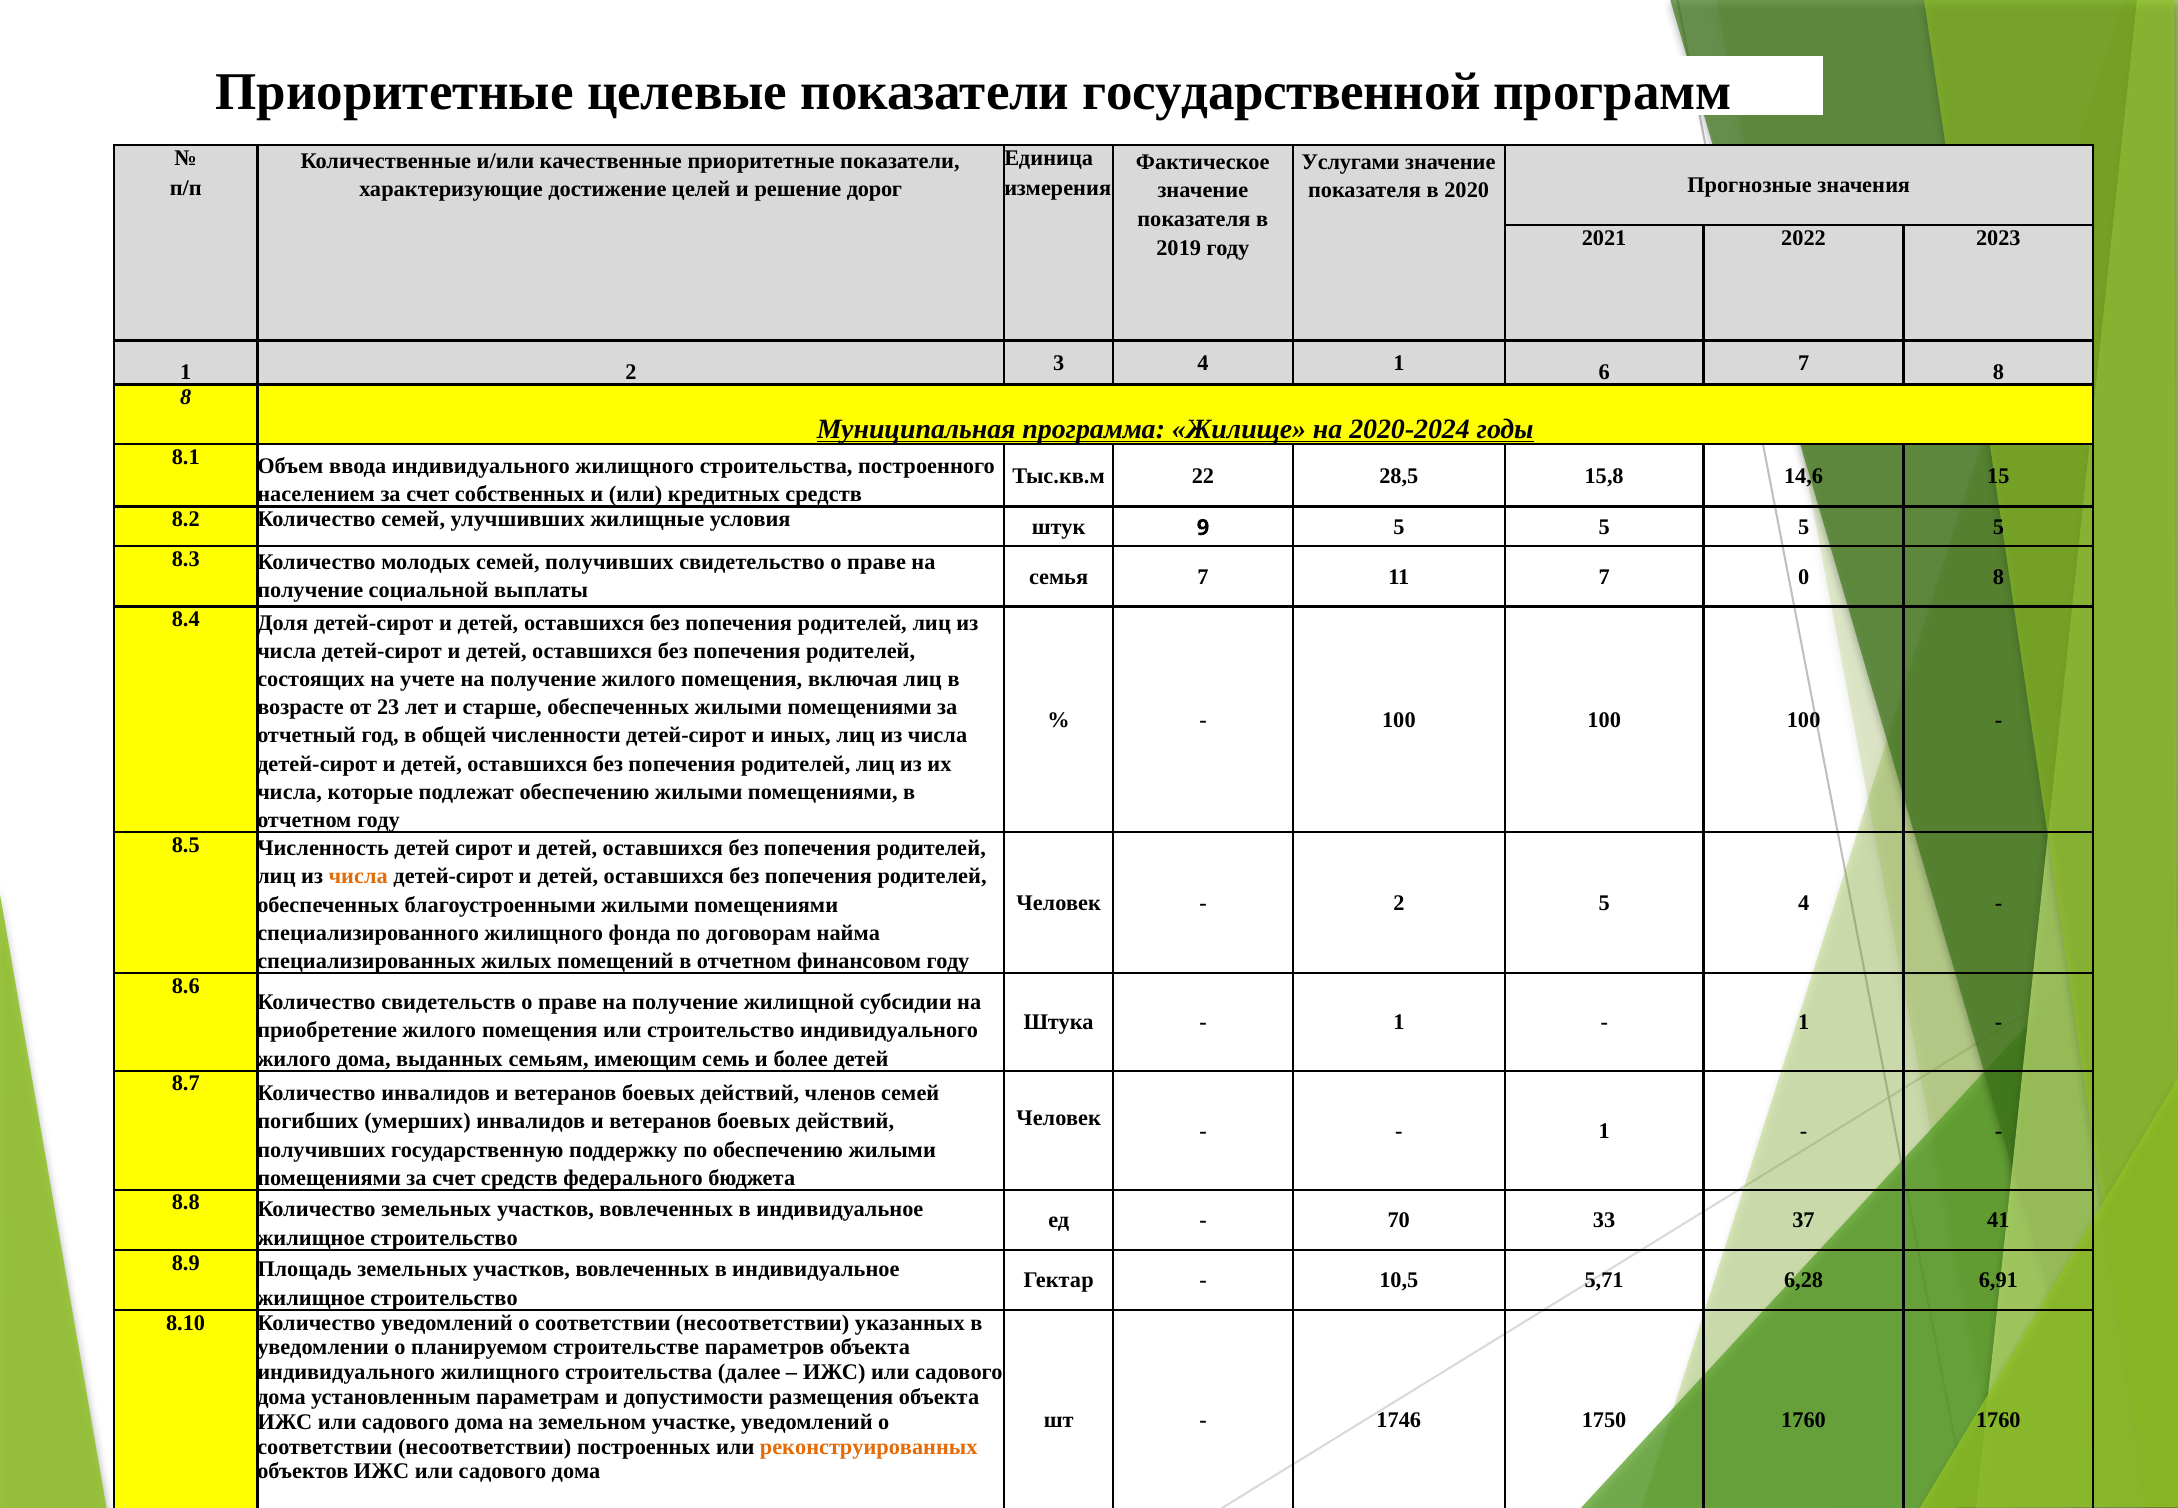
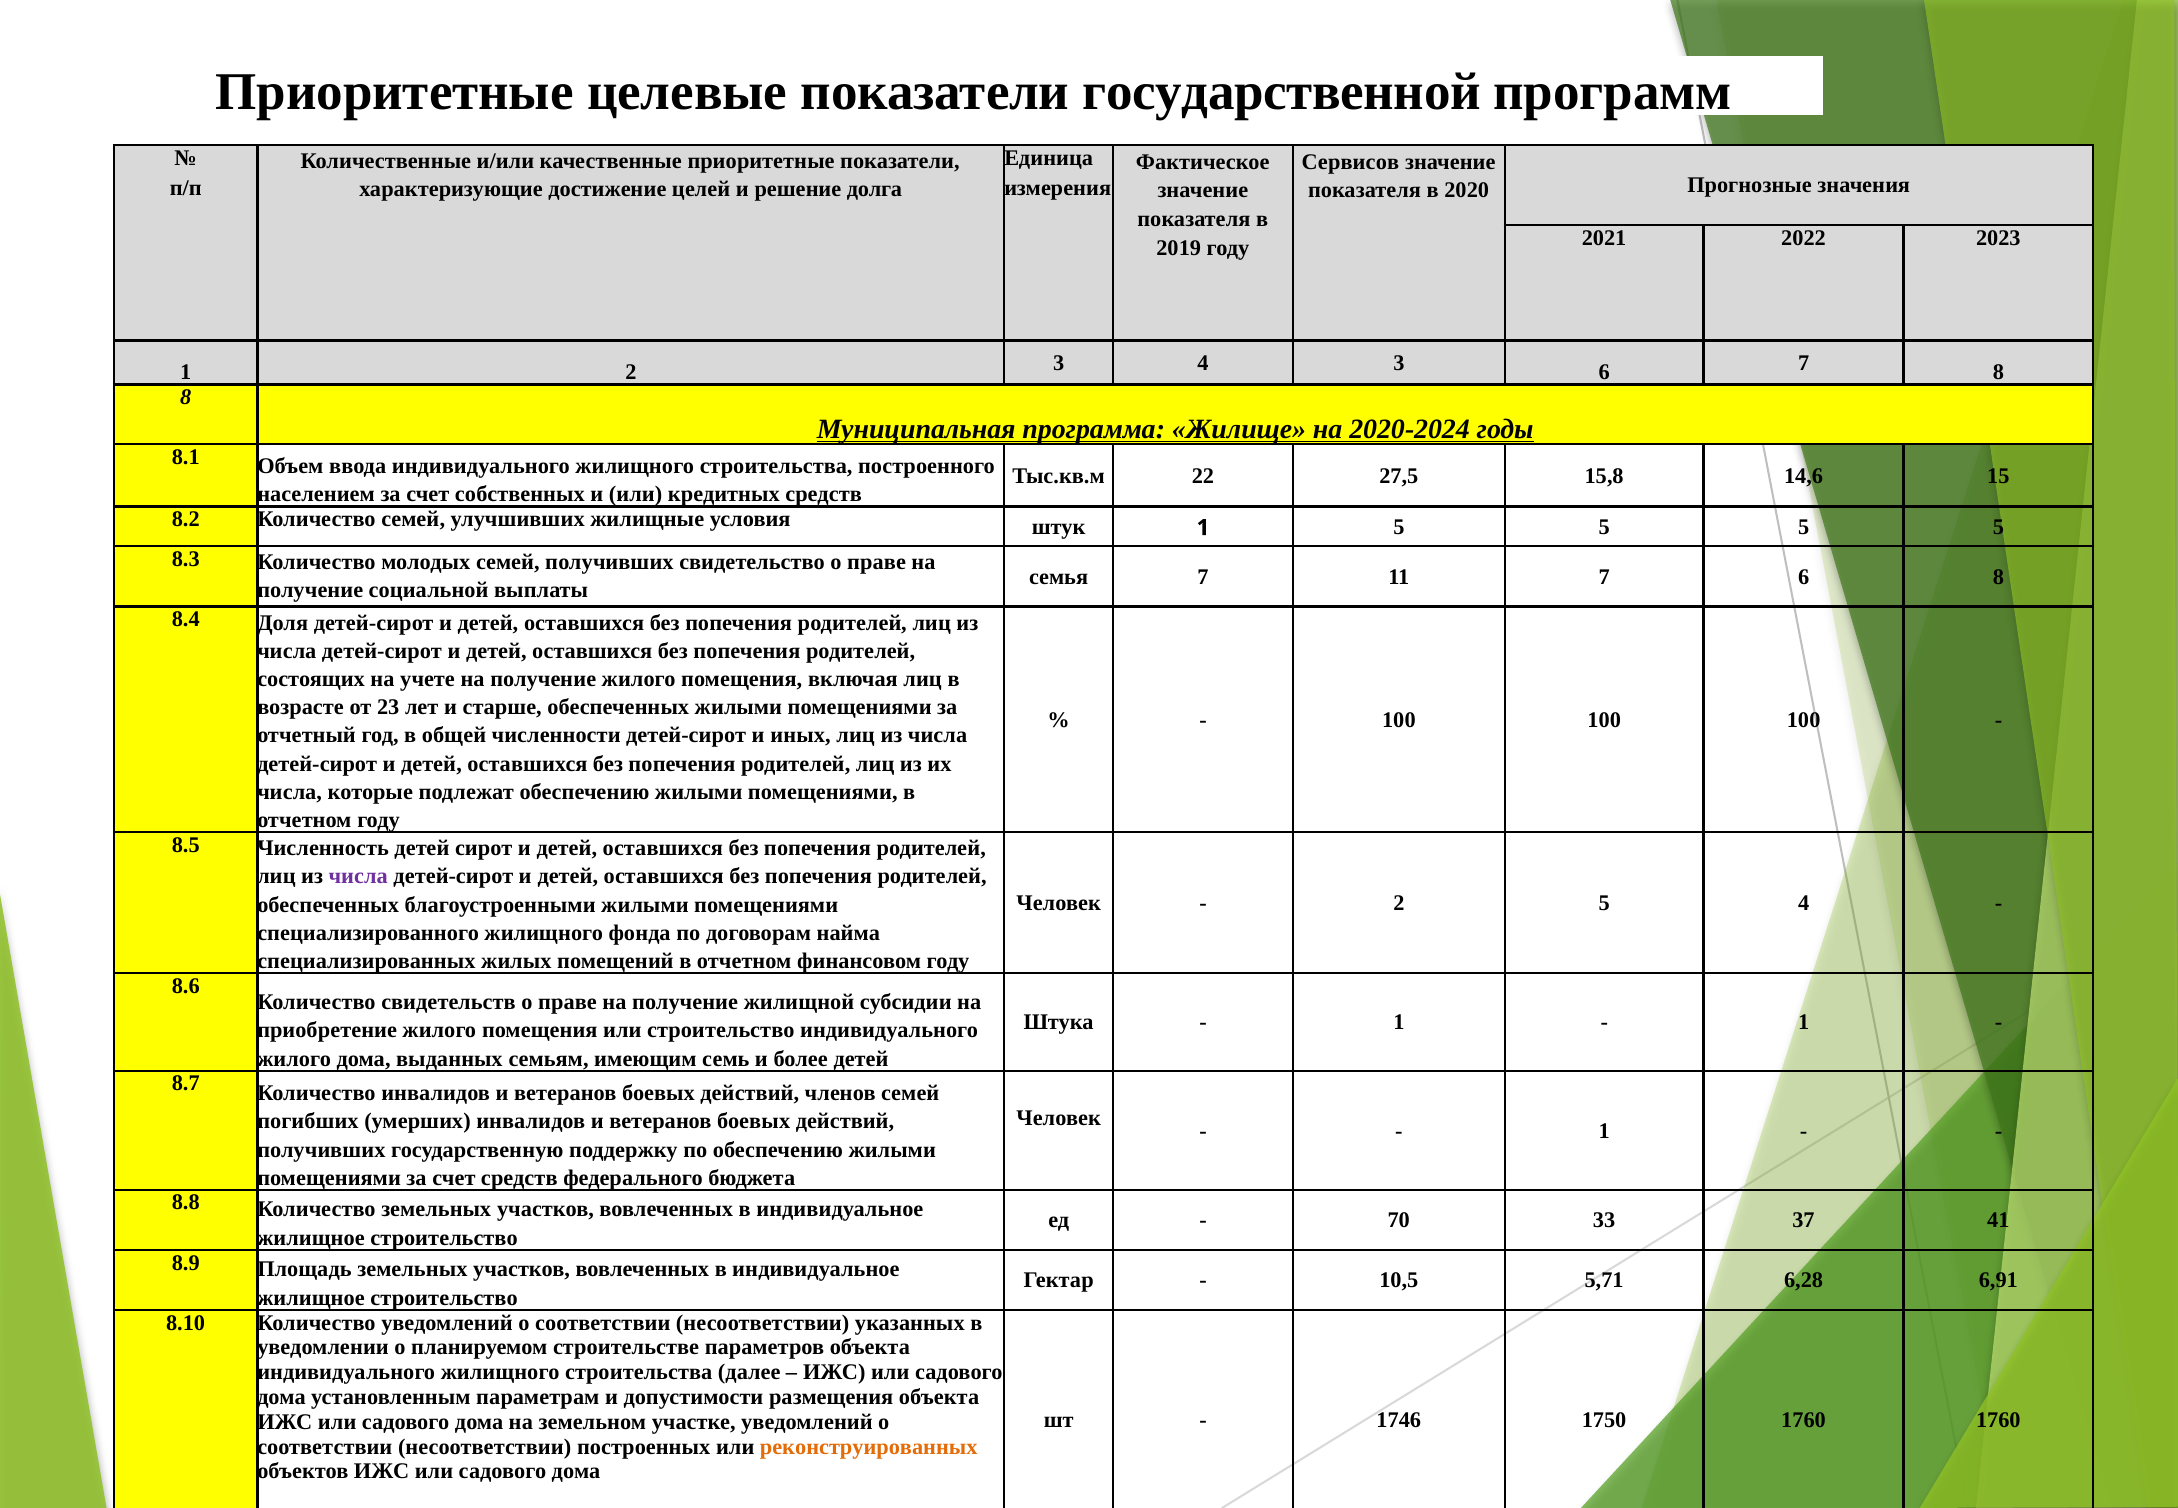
Услугами: Услугами -> Сервисов
дорог: дорог -> долга
4 1: 1 -> 3
28,5: 28,5 -> 27,5
штук 9: 9 -> 1
7 0: 0 -> 6
числа at (358, 876) colour: orange -> purple
